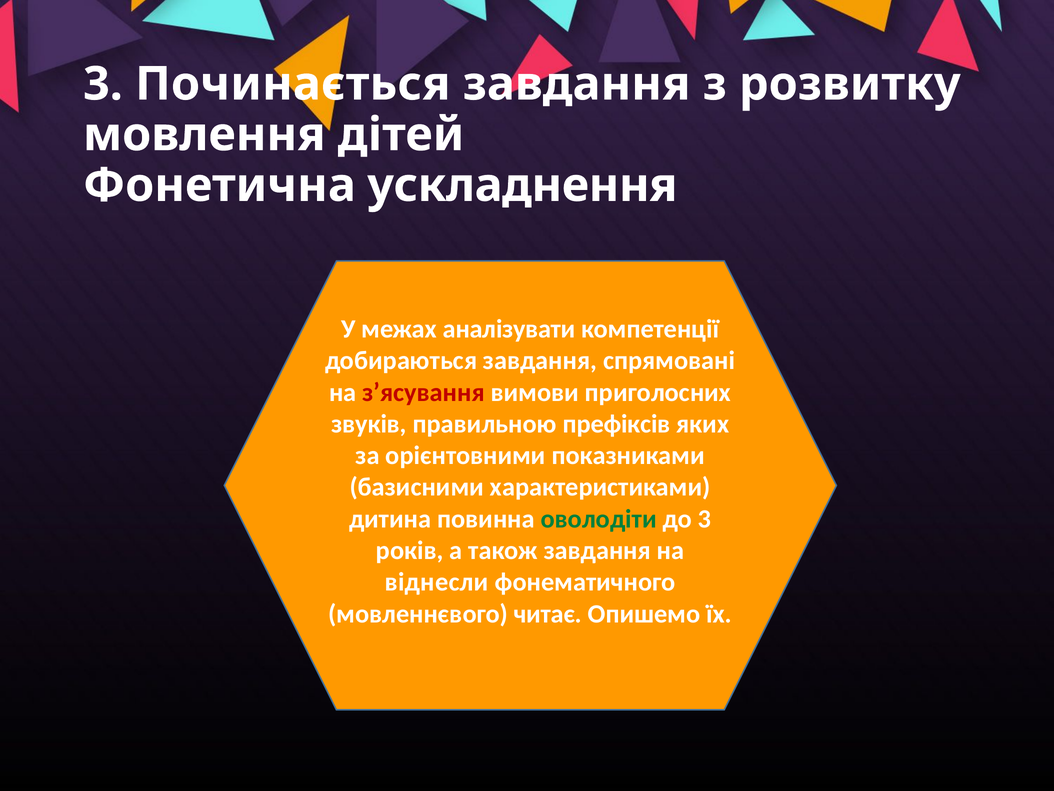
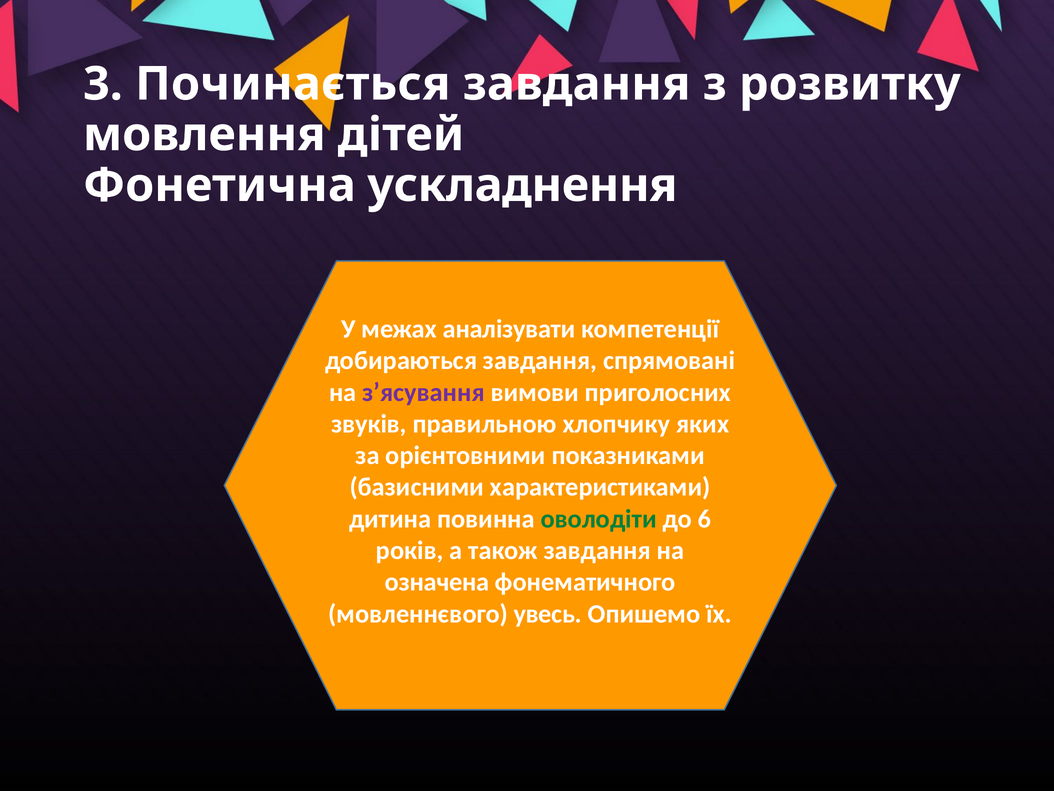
з’ясування colour: red -> purple
префіксів: префіксів -> хлопчику
до 3: 3 -> 6
віднесли: віднесли -> означена
читає: читає -> увесь
